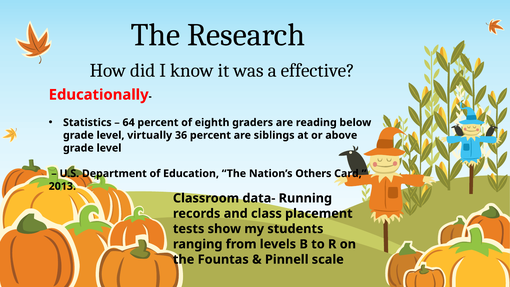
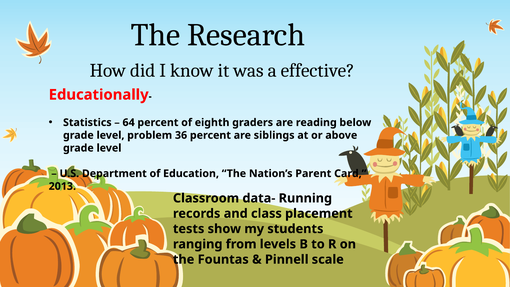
virtually: virtually -> problem
Others: Others -> Parent
